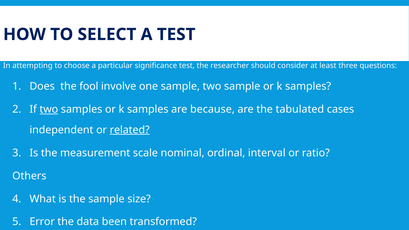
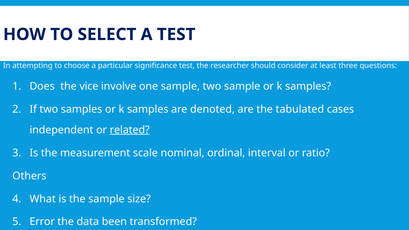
fool: fool -> vice
two at (49, 109) underline: present -> none
because: because -> denoted
